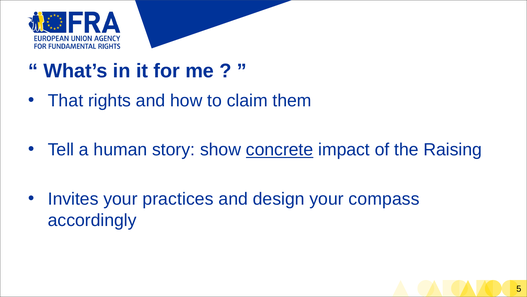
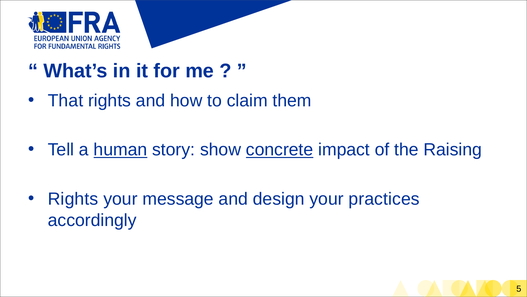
human underline: none -> present
Invites at (73, 199): Invites -> Rights
practices: practices -> message
compass: compass -> practices
